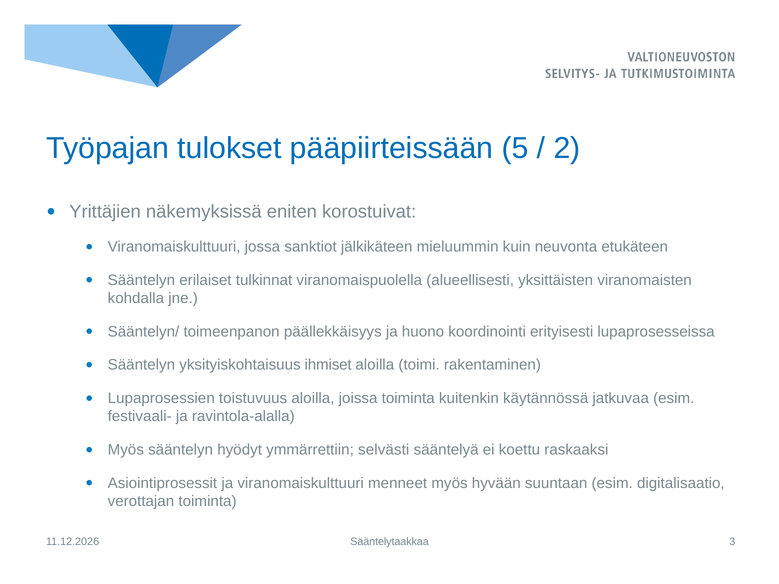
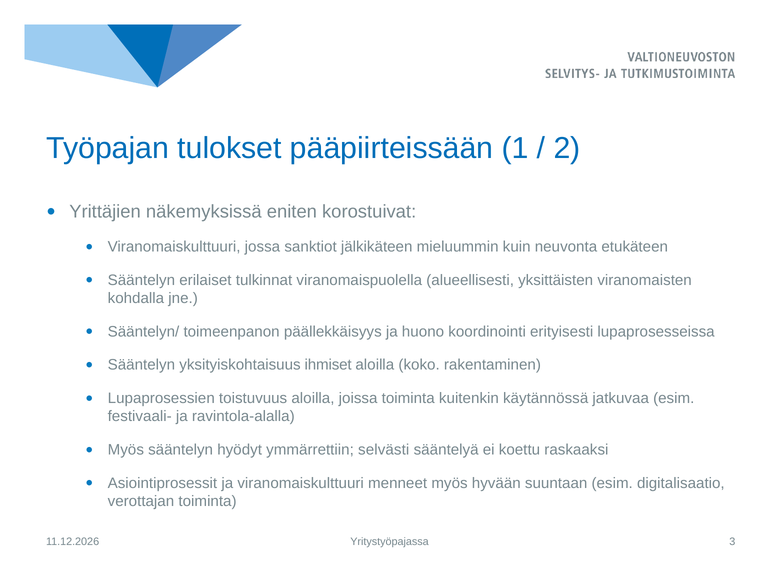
5: 5 -> 1
toimi: toimi -> koko
Sääntelytaakkaa: Sääntelytaakkaa -> Yritystyöpajassa
